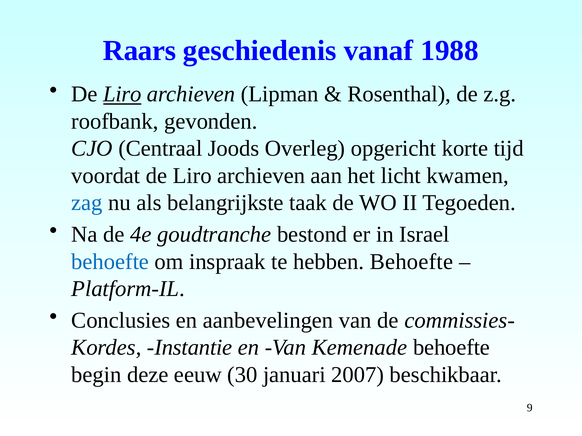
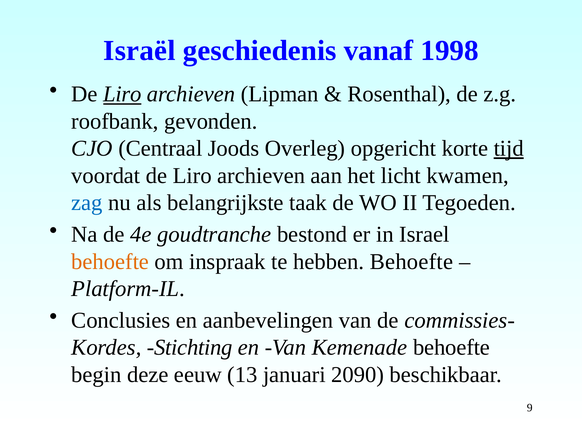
Raars: Raars -> Israël
1988: 1988 -> 1998
tijd underline: none -> present
behoefte at (110, 262) colour: blue -> orange
Instantie: Instantie -> Stichting
30: 30 -> 13
2007: 2007 -> 2090
